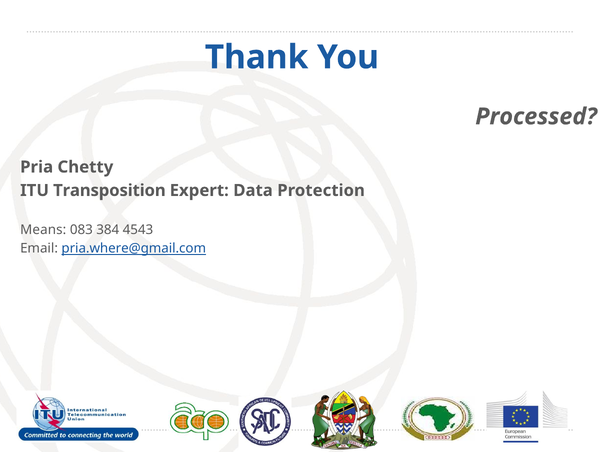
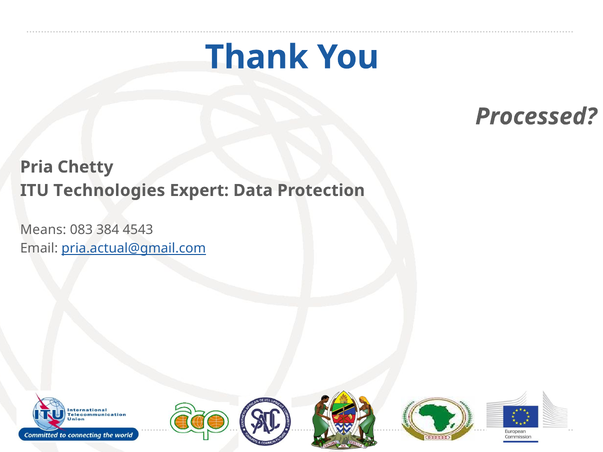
Transposition: Transposition -> Technologies
pria.where@gmail.com: pria.where@gmail.com -> pria.actual@gmail.com
